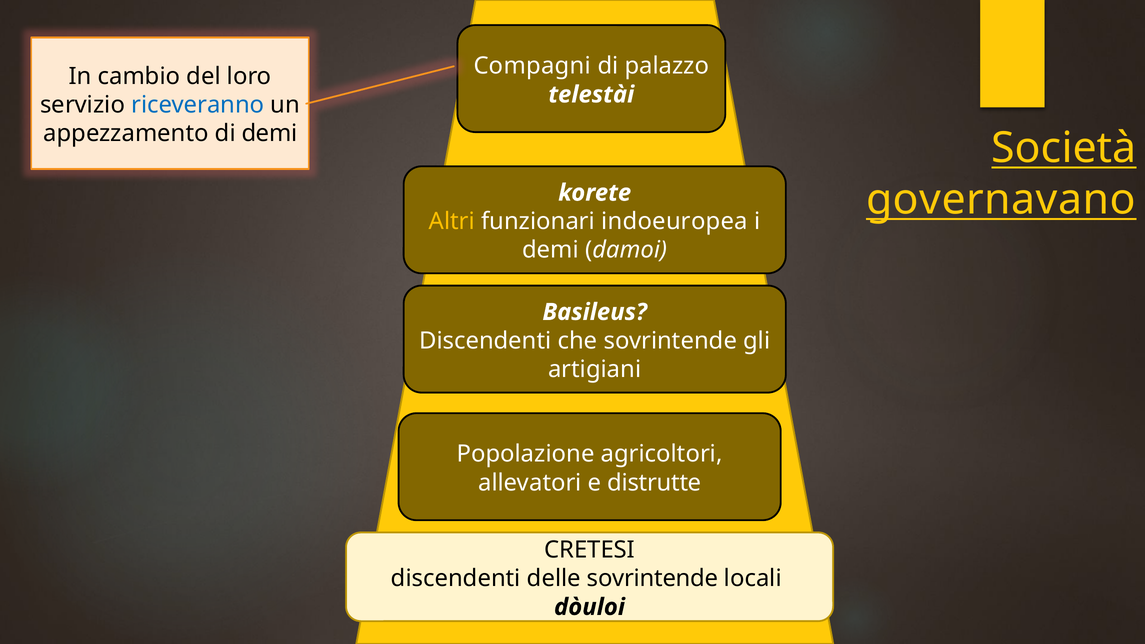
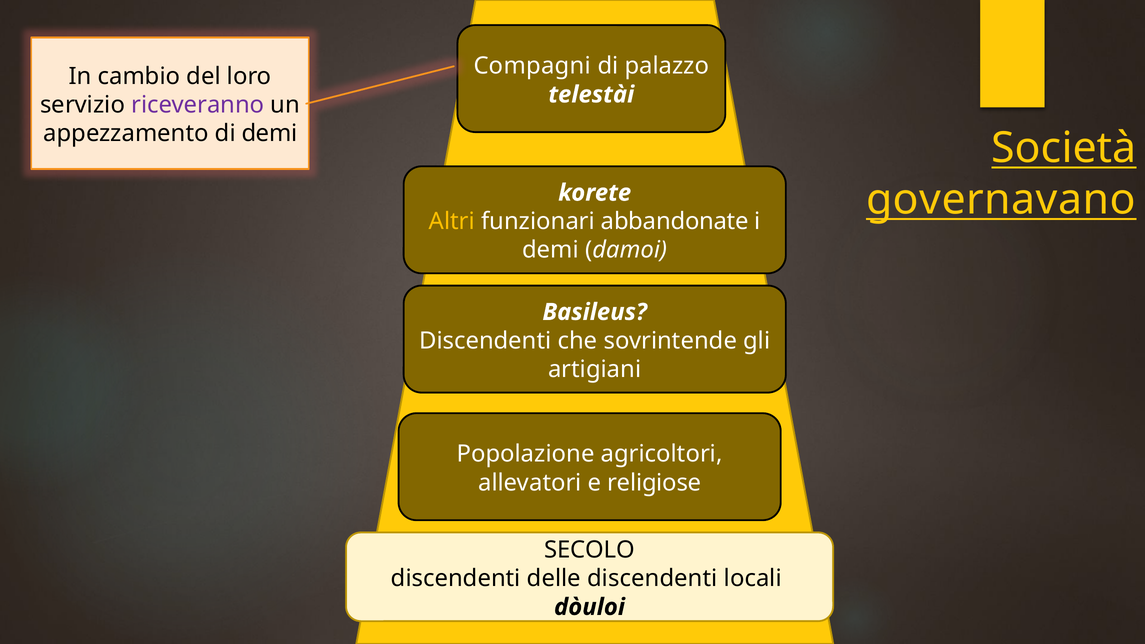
riceveranno colour: blue -> purple
indoeuropea: indoeuropea -> abbandonate
distrutte: distrutte -> religiose
CRETESI: CRETESI -> SECOLO
delle sovrintende: sovrintende -> discendenti
